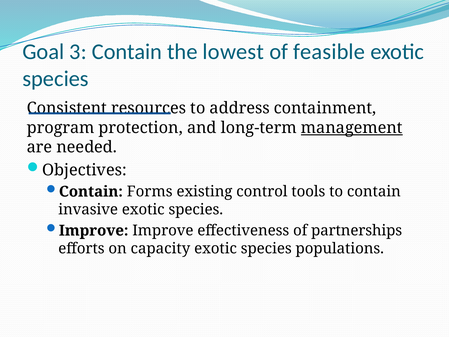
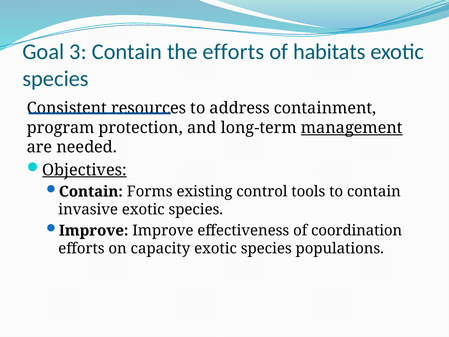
the lowest: lowest -> efforts
feasible: feasible -> habitats
Objectives underline: none -> present
partnerships: partnerships -> coordination
